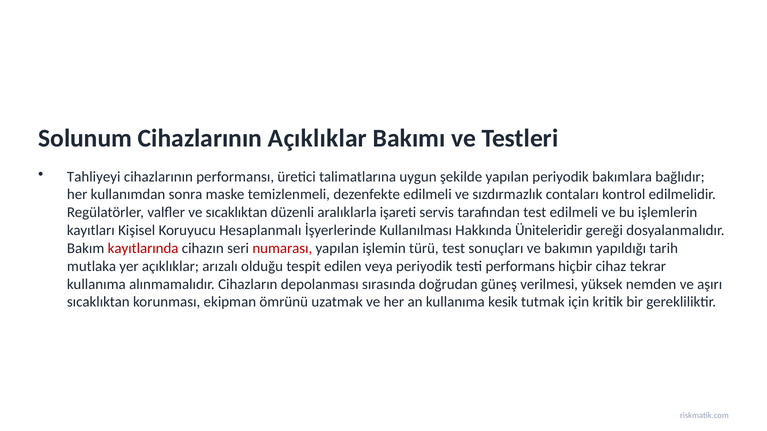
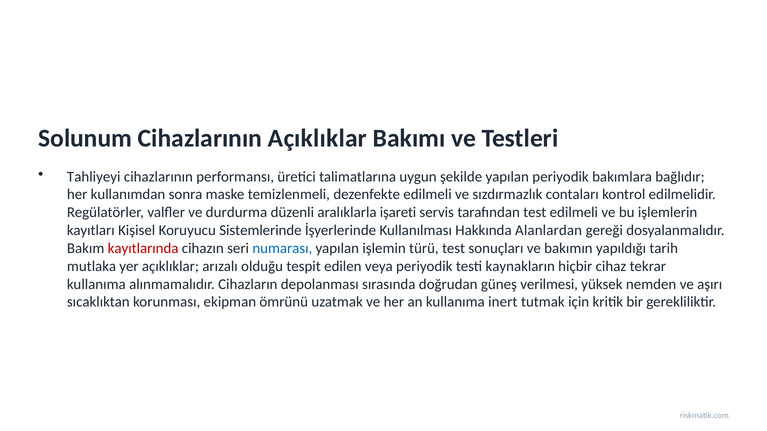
ve sıcaklıktan: sıcaklıktan -> durdurma
Hesaplanmalı: Hesaplanmalı -> Sistemlerinde
Üniteleridir: Üniteleridir -> Alanlardan
numarası colour: red -> blue
performans: performans -> kaynakların
kesik: kesik -> inert
